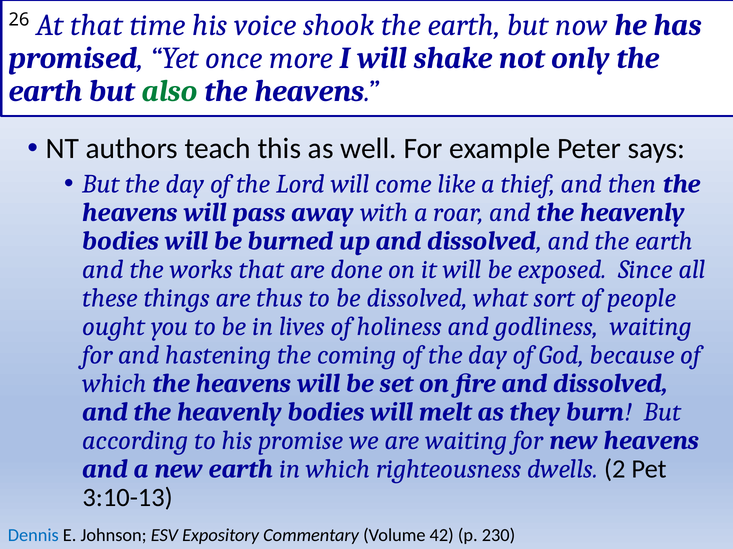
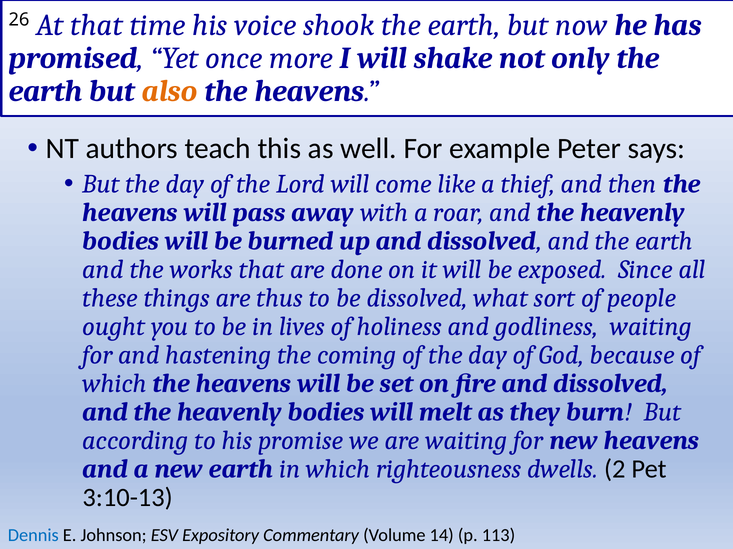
also colour: green -> orange
42: 42 -> 14
230: 230 -> 113
